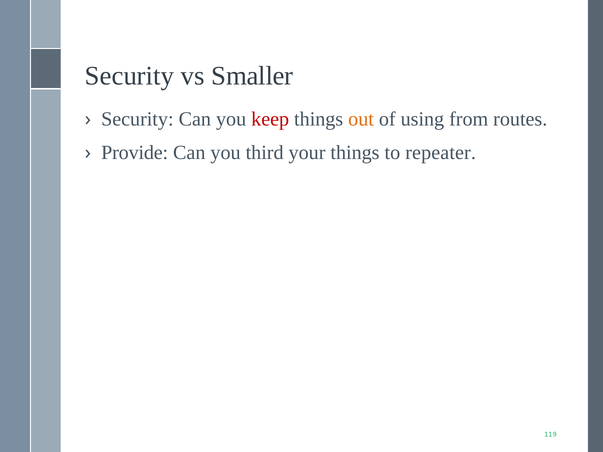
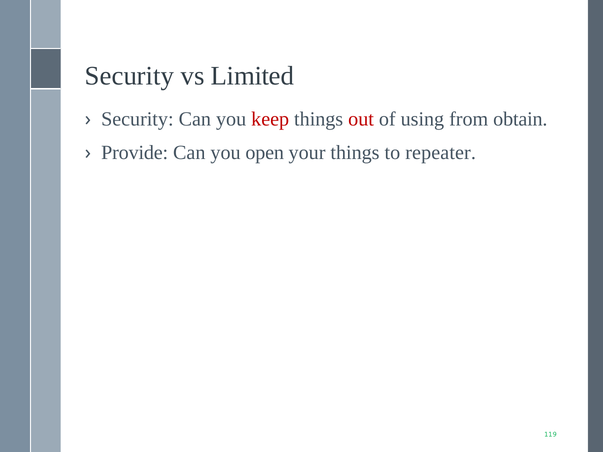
Smaller: Smaller -> Limited
out colour: orange -> red
routes: routes -> obtain
third: third -> open
